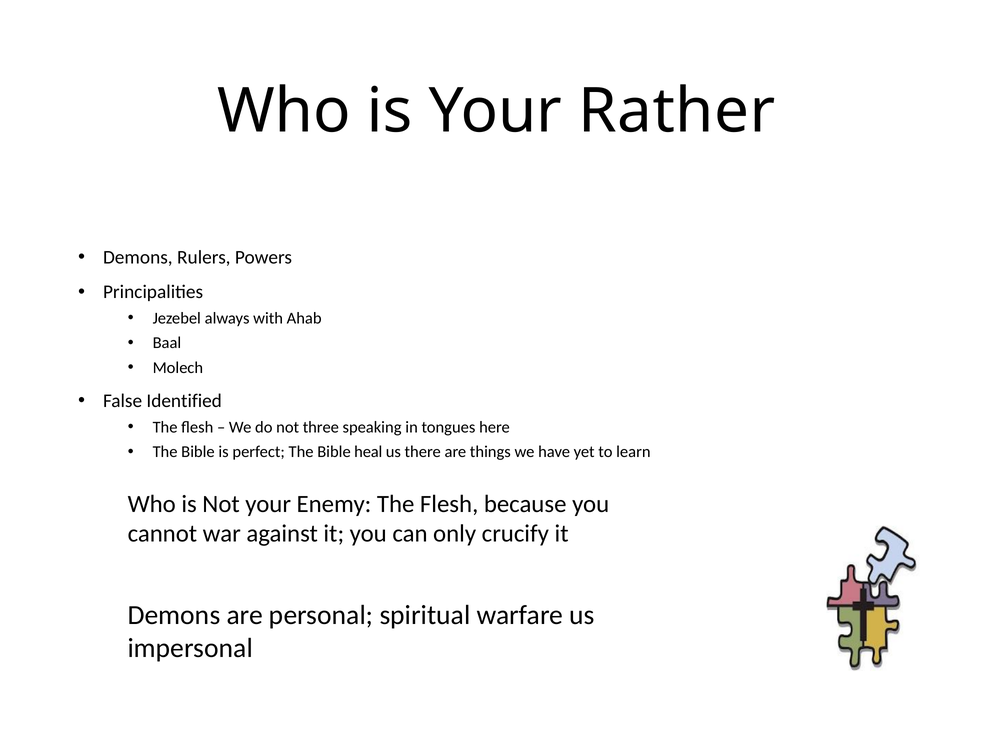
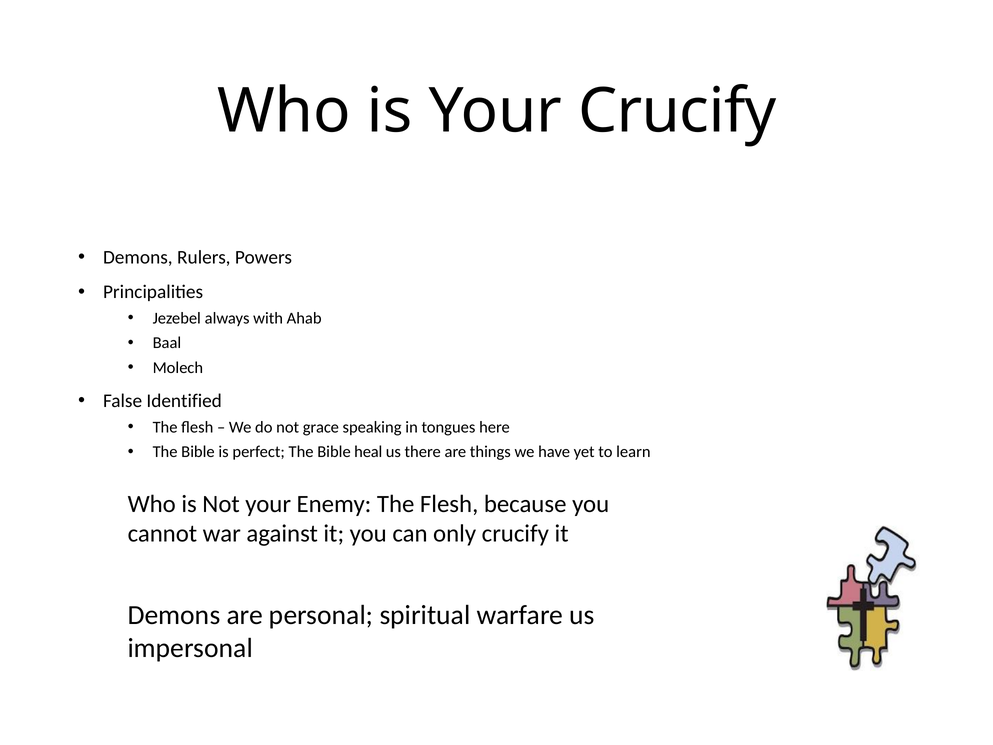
Your Rather: Rather -> Crucify
three: three -> grace
